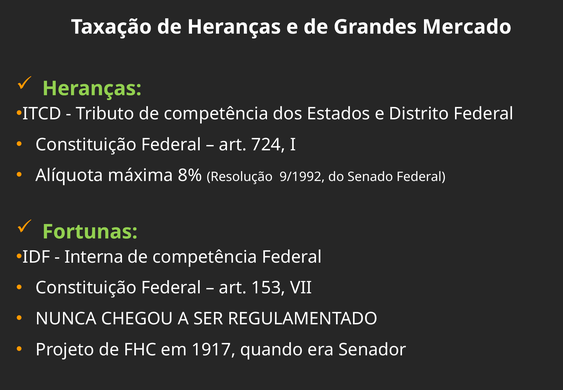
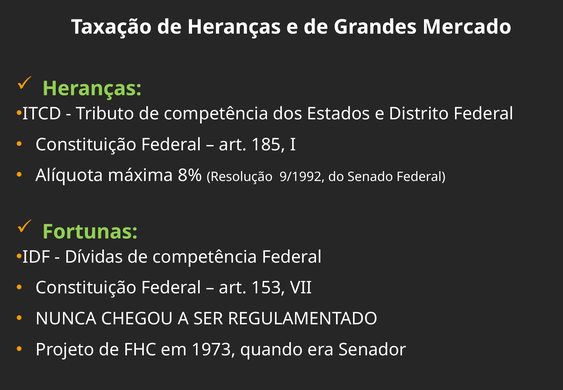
724: 724 -> 185
Interna: Interna -> Dívidas
1917: 1917 -> 1973
